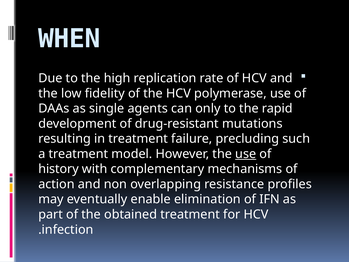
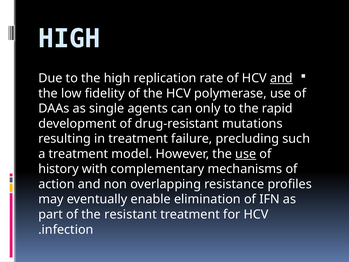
WHEN at (69, 39): WHEN -> HIGH
and at (281, 78) underline: none -> present
obtained: obtained -> resistant
